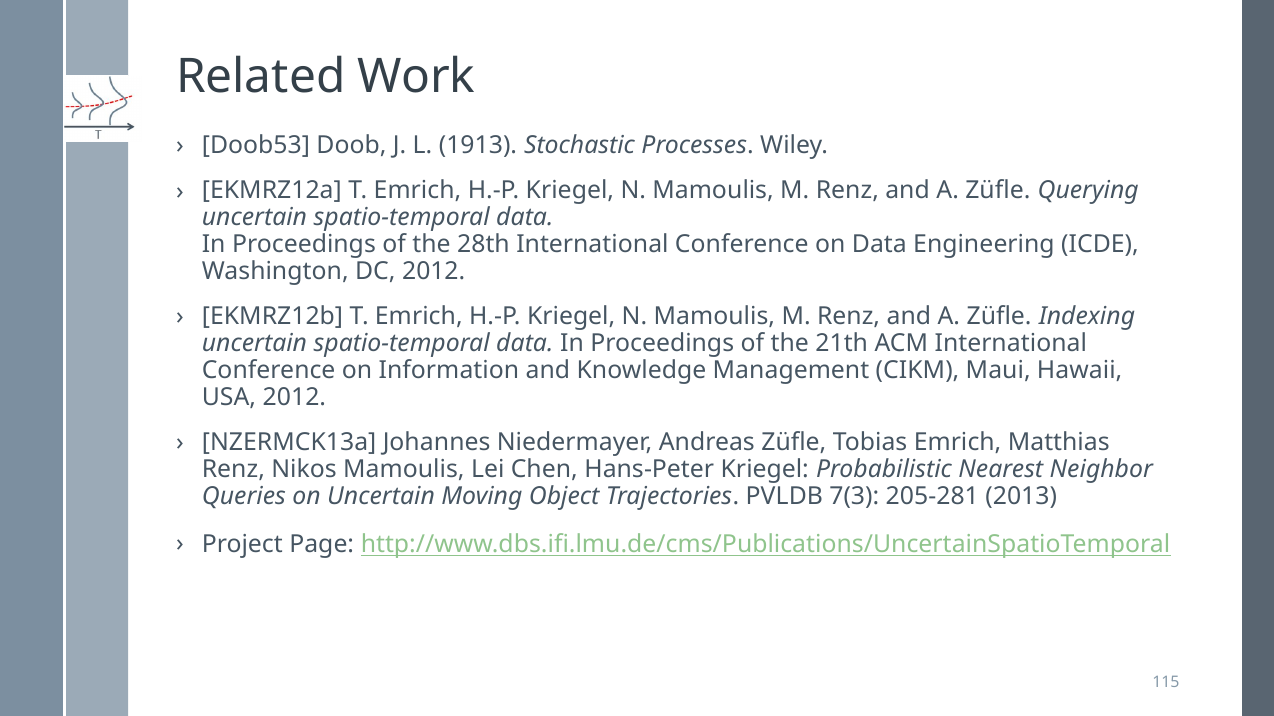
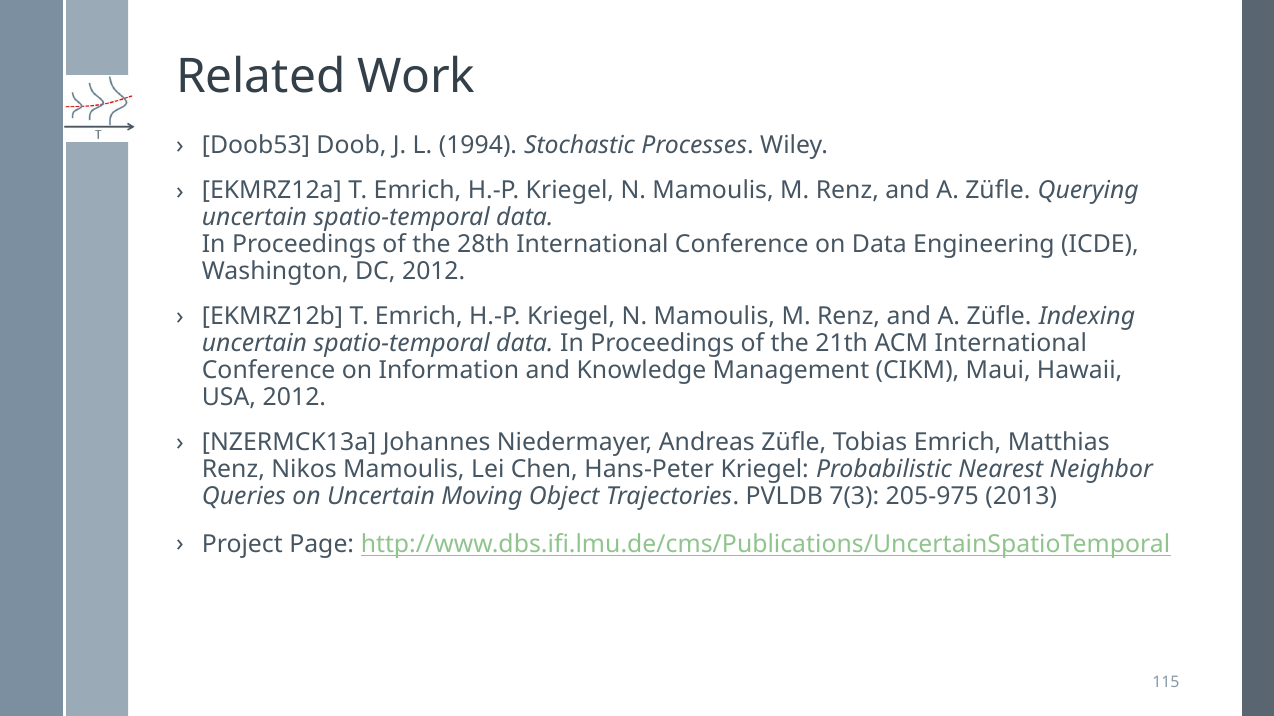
1913: 1913 -> 1994
205-281: 205-281 -> 205-975
